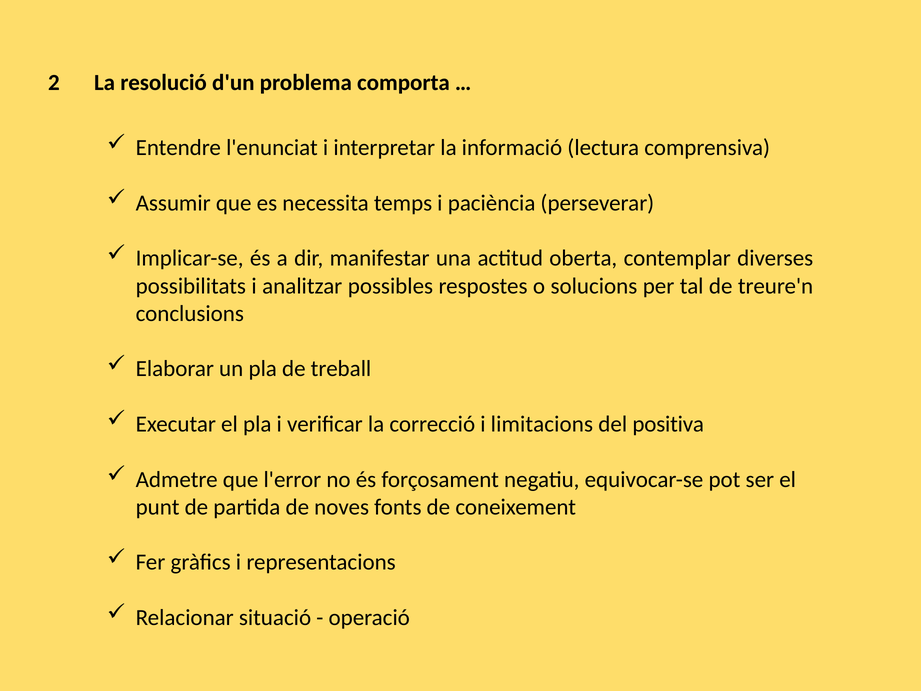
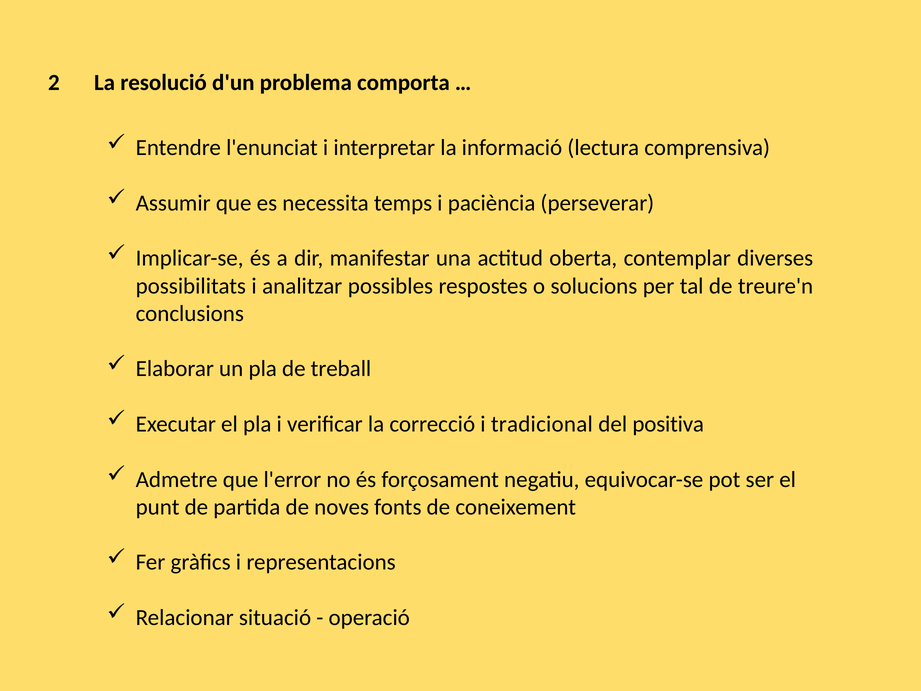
limitacions: limitacions -> tradicional
